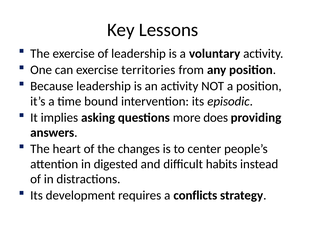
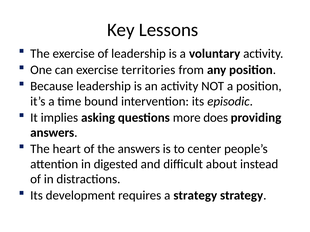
the changes: changes -> answers
habits: habits -> about
a conflicts: conflicts -> strategy
